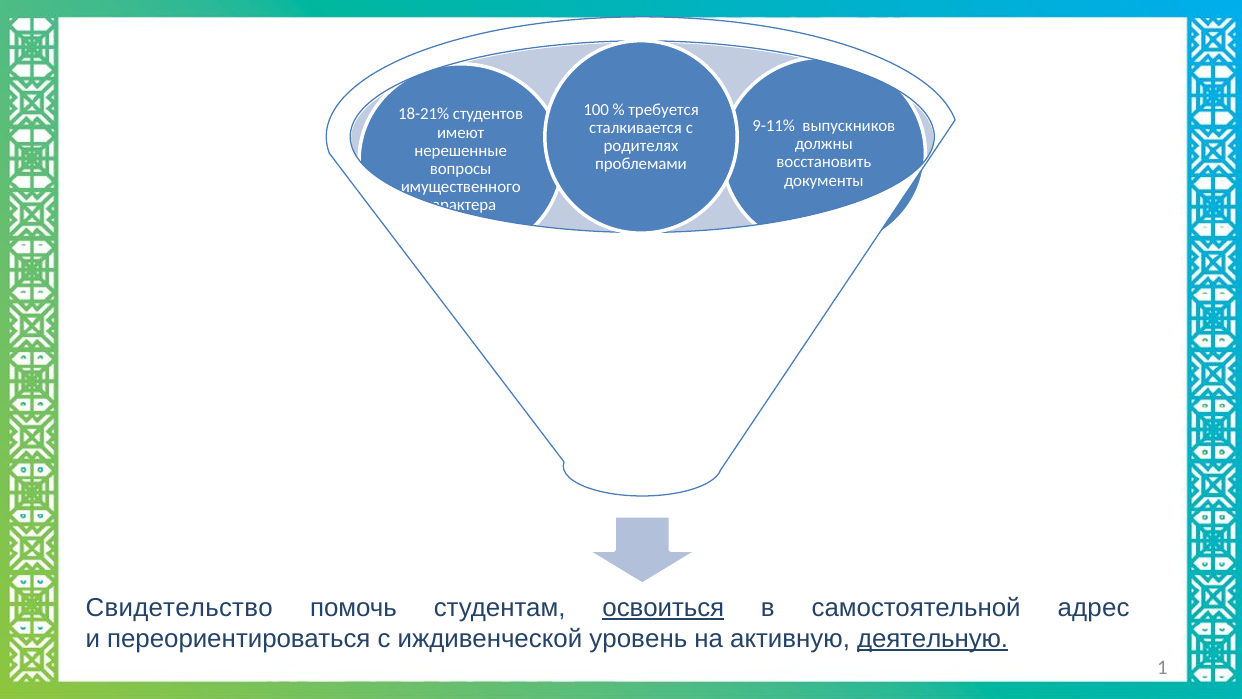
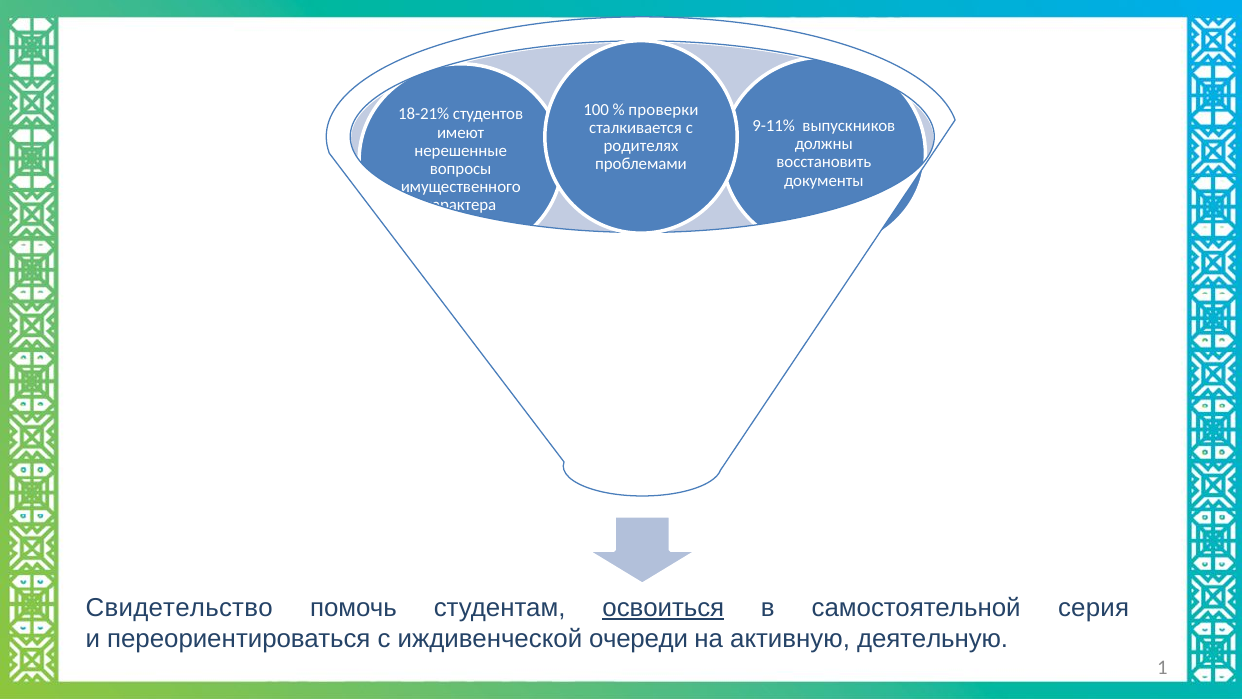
требуется at (664, 109): требуется -> проверки
адрес: адрес -> серия
уровень: уровень -> очереди
деятельную underline: present -> none
